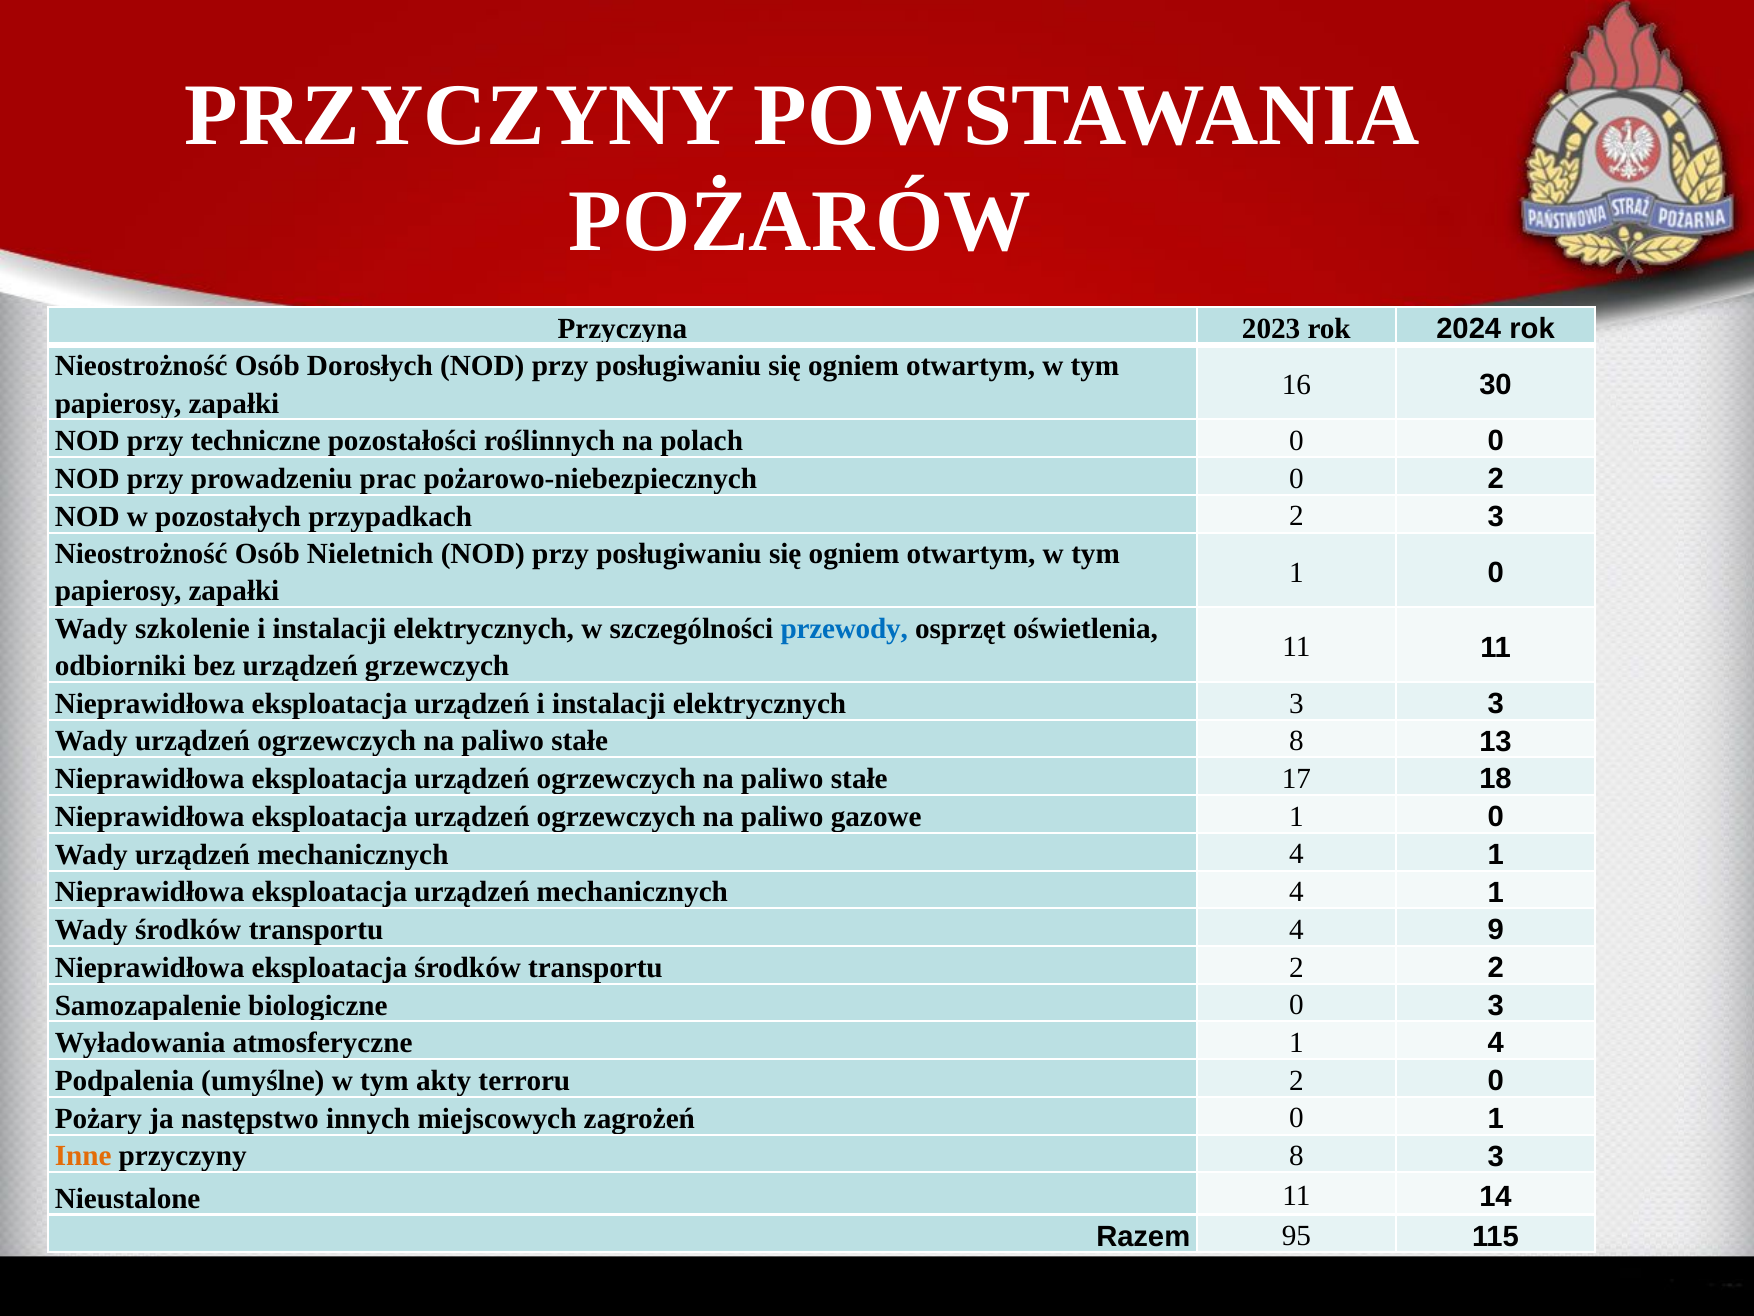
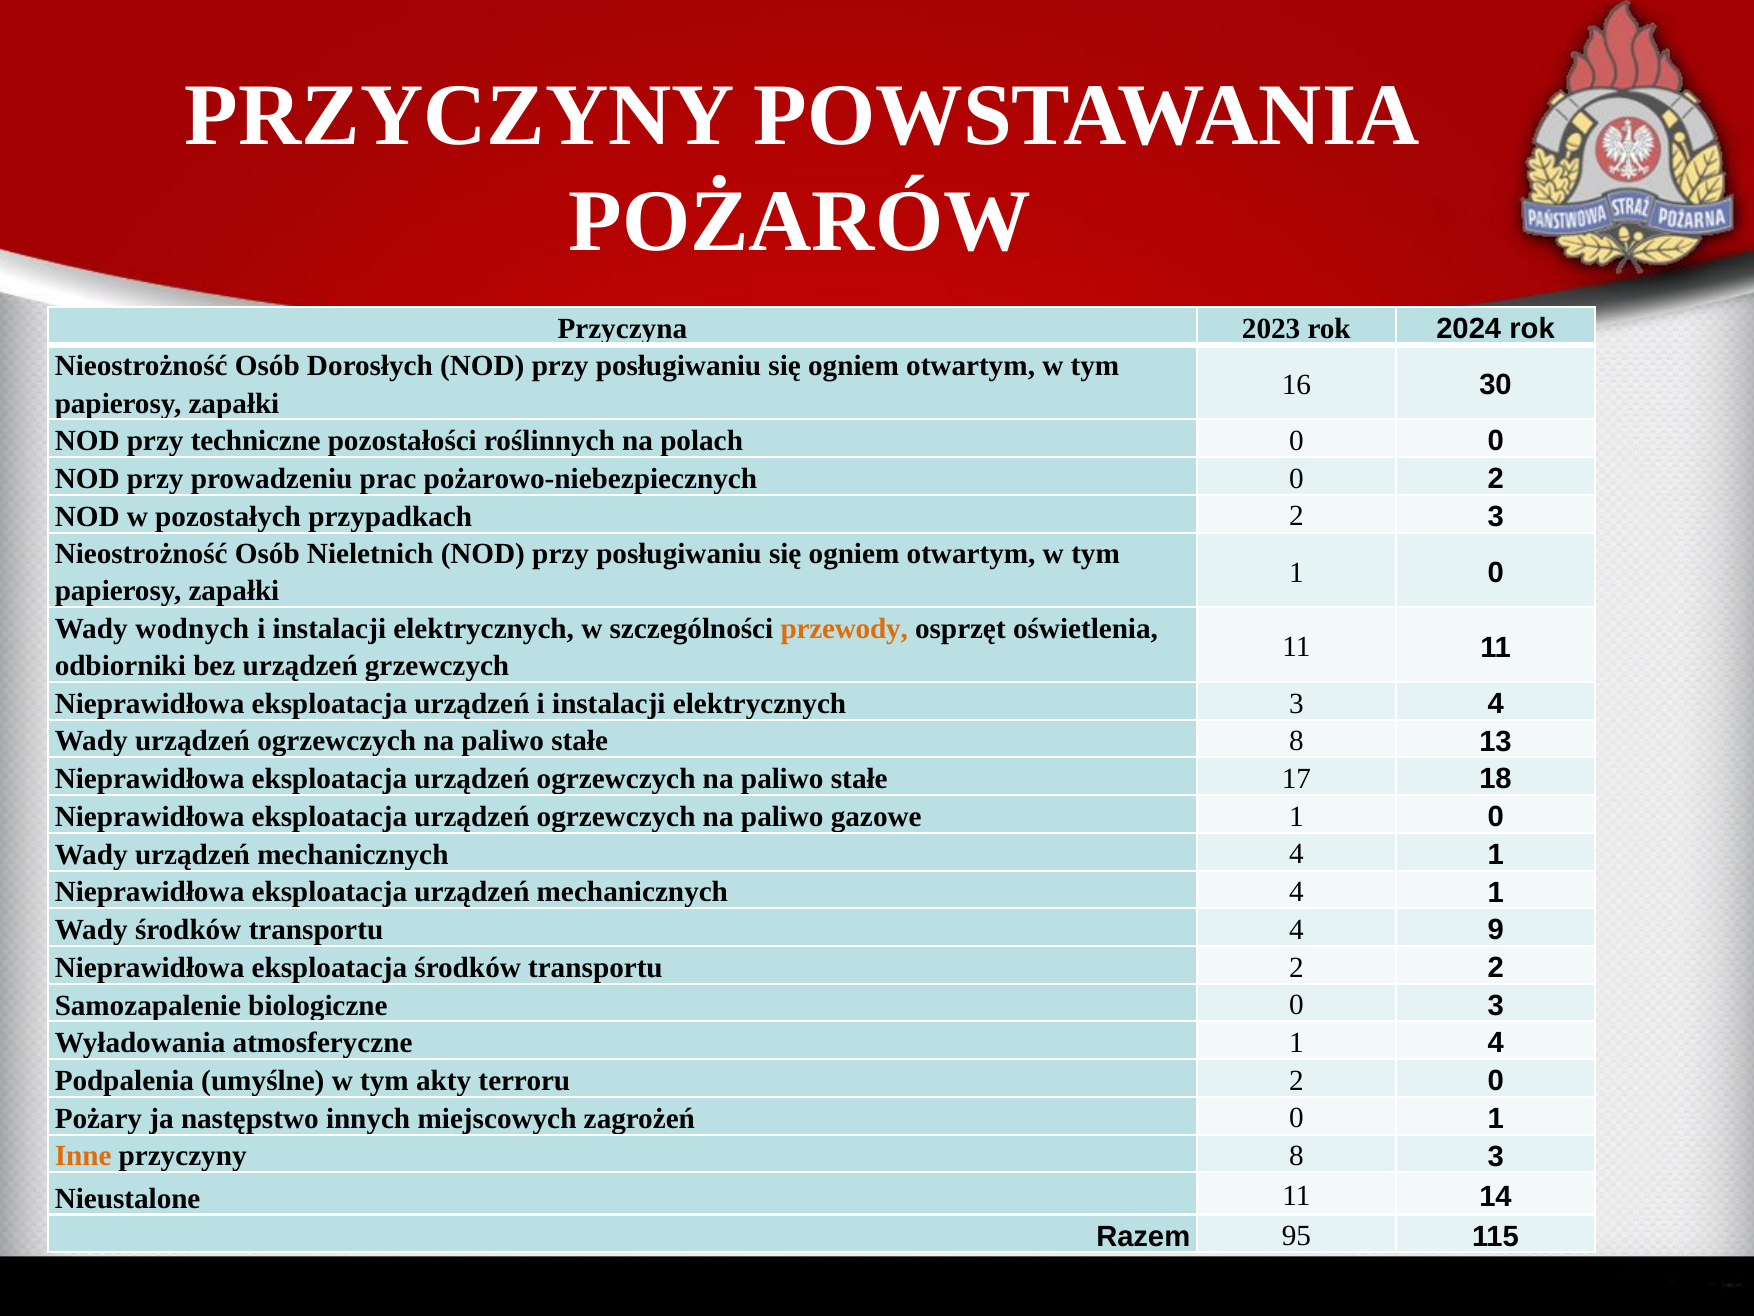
szkolenie: szkolenie -> wodnych
przewody colour: blue -> orange
3 3: 3 -> 4
